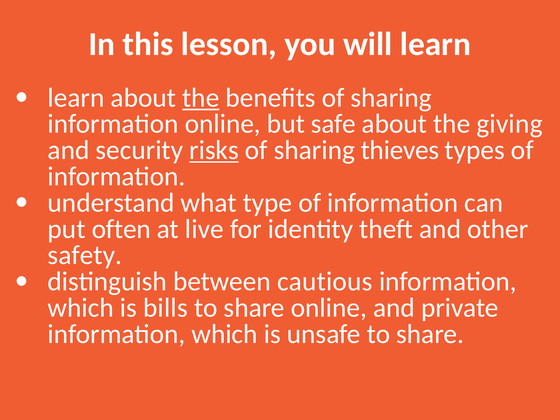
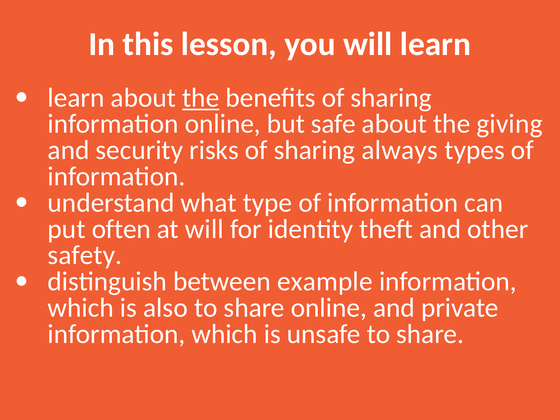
risks underline: present -> none
thieves: thieves -> always
at live: live -> will
cautious: cautious -> example
bills: bills -> also
